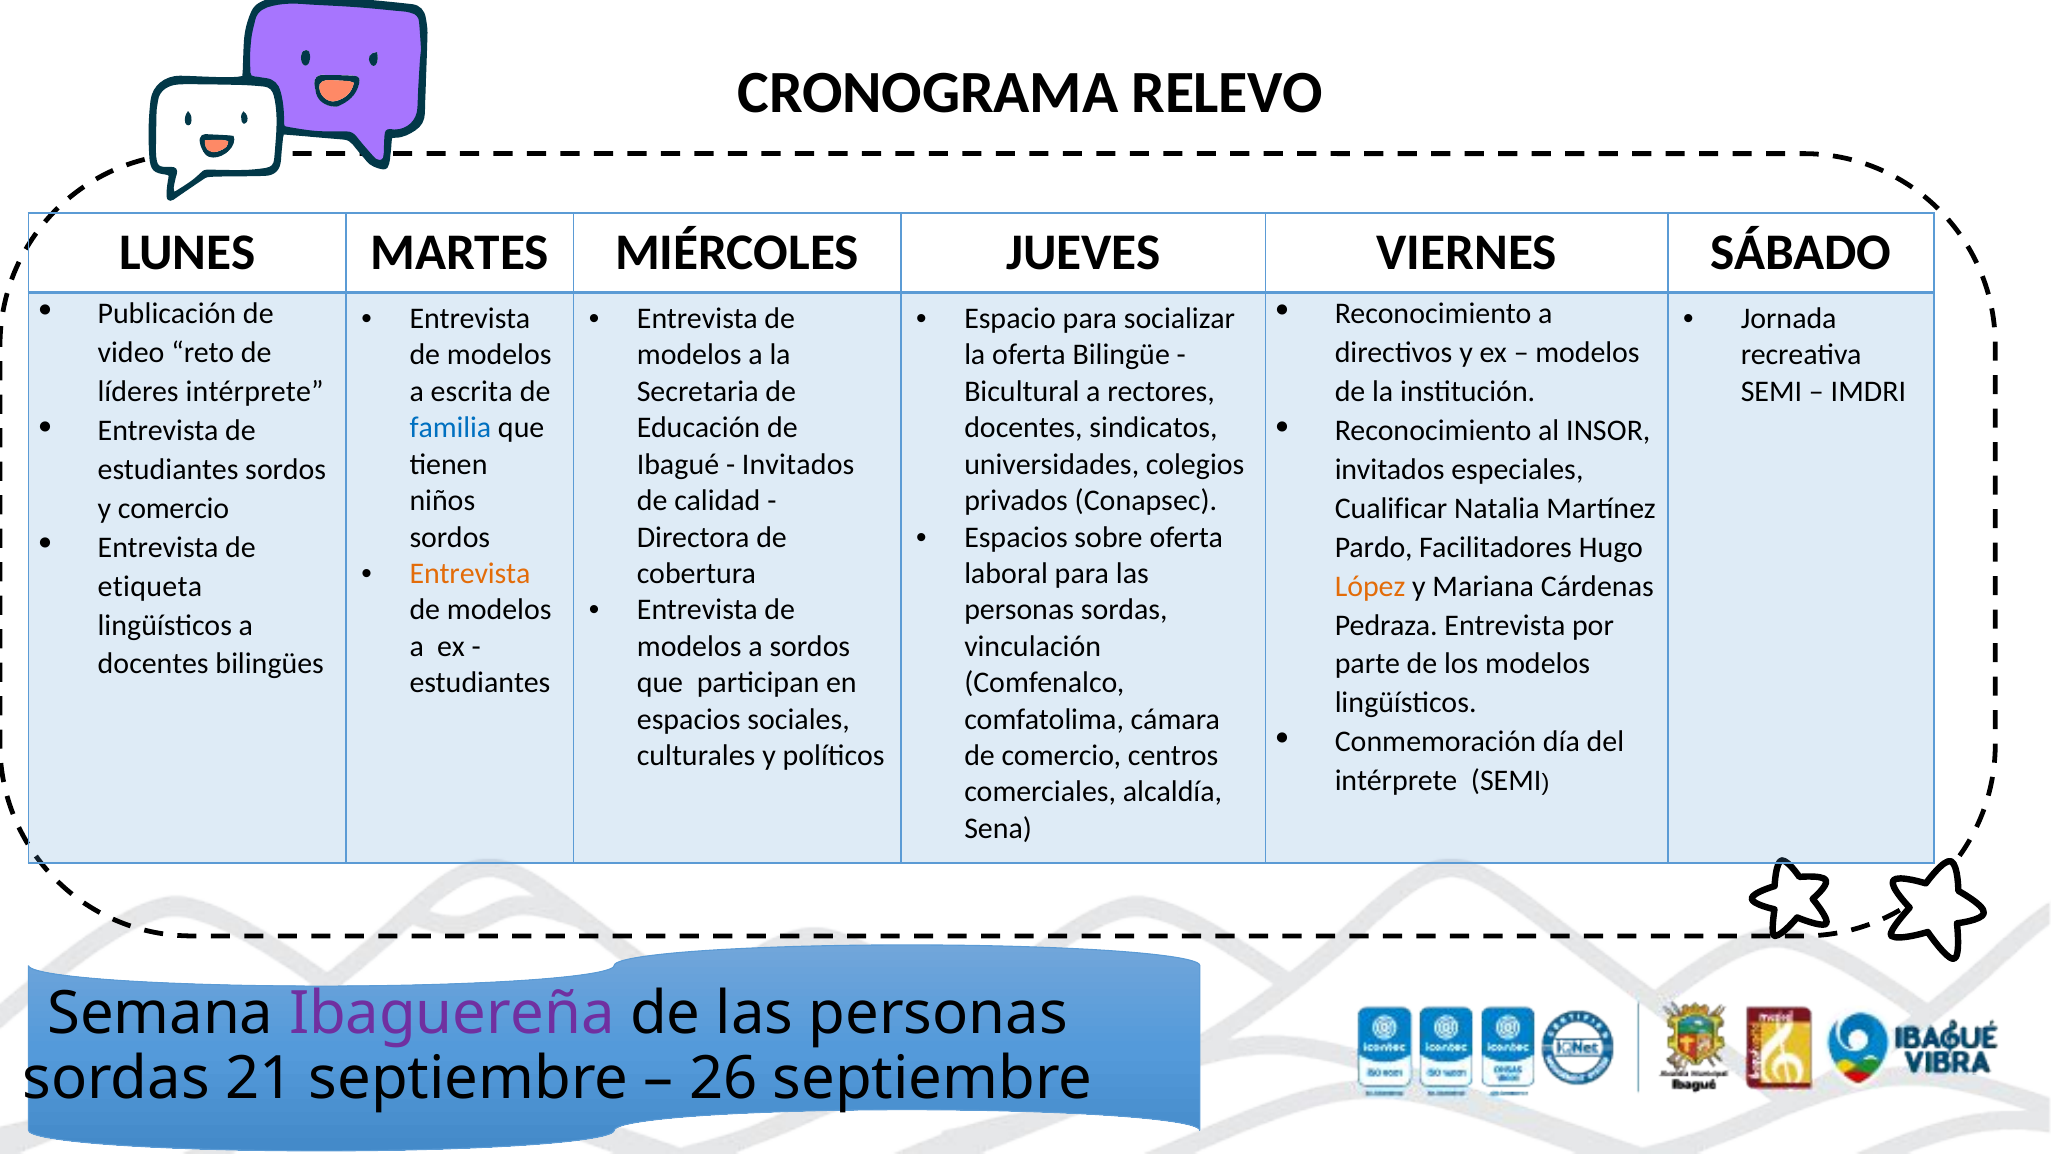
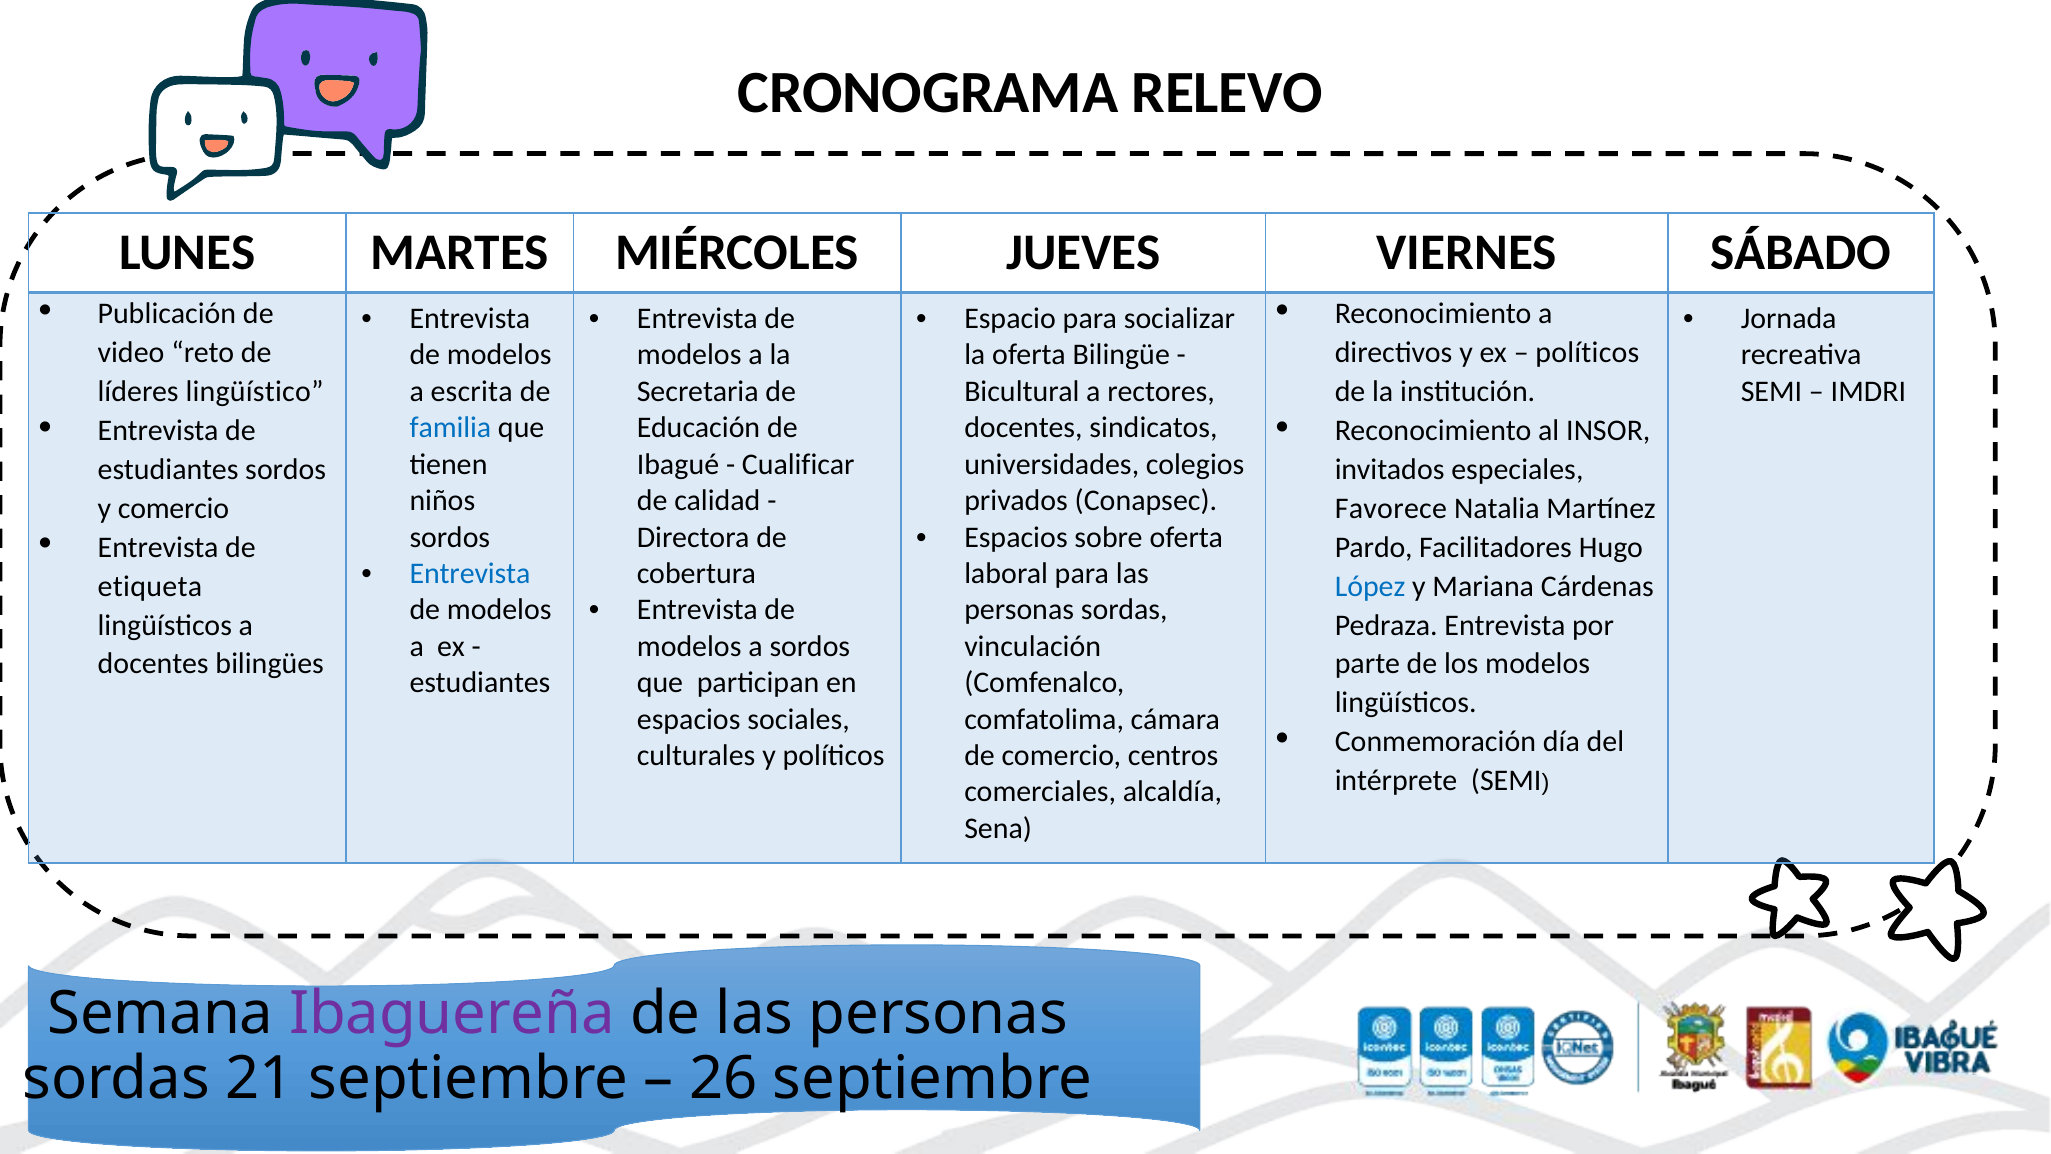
modelos at (1588, 352): modelos -> políticos
líderes intérprete: intérprete -> lingüístico
Invitados at (798, 464): Invitados -> Cualificar
Cualificar: Cualificar -> Favorece
Entrevista at (470, 573) colour: orange -> blue
López colour: orange -> blue
